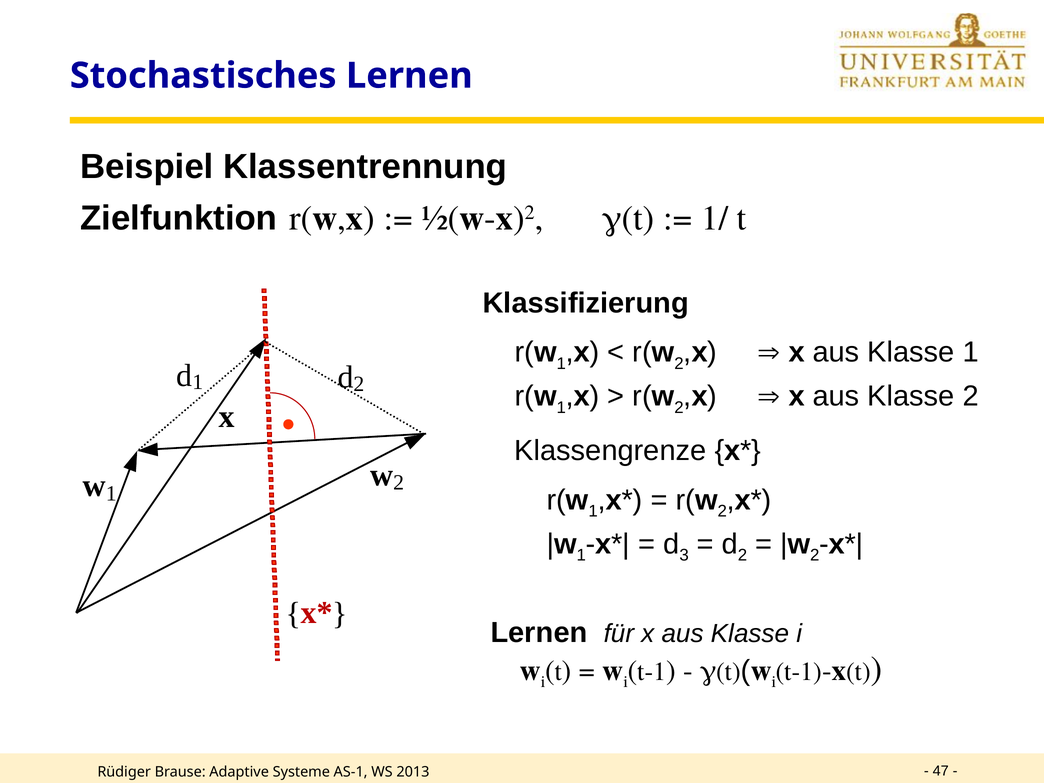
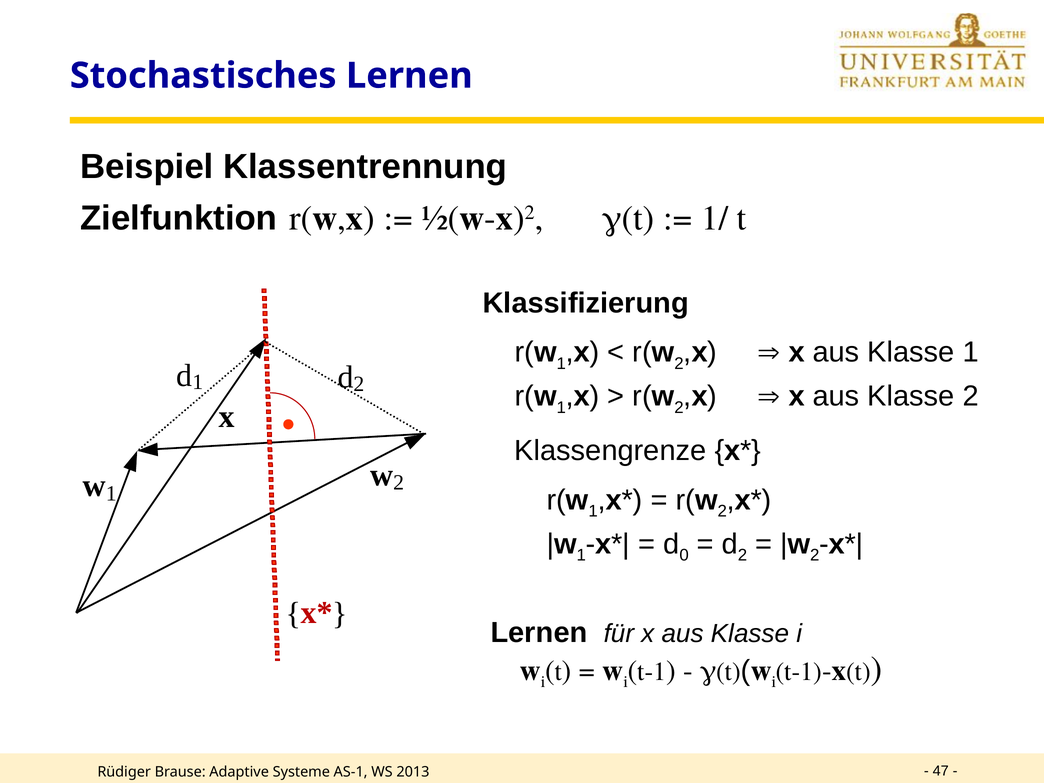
3: 3 -> 0
